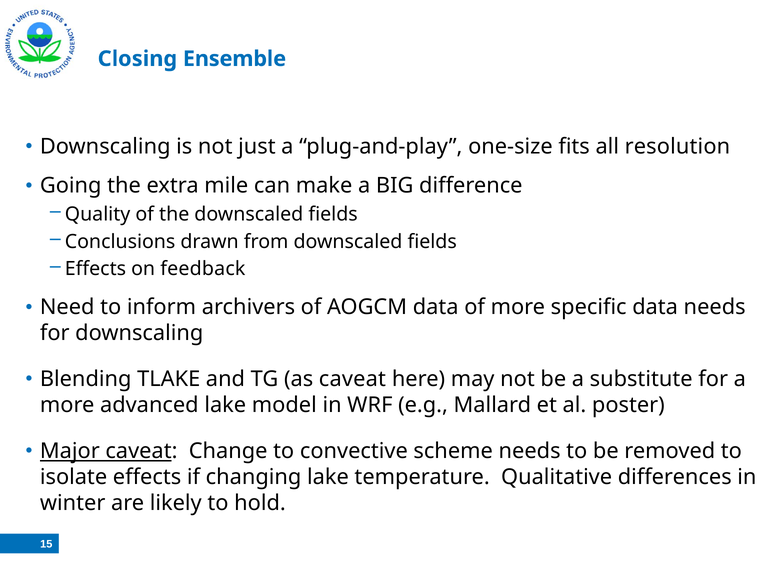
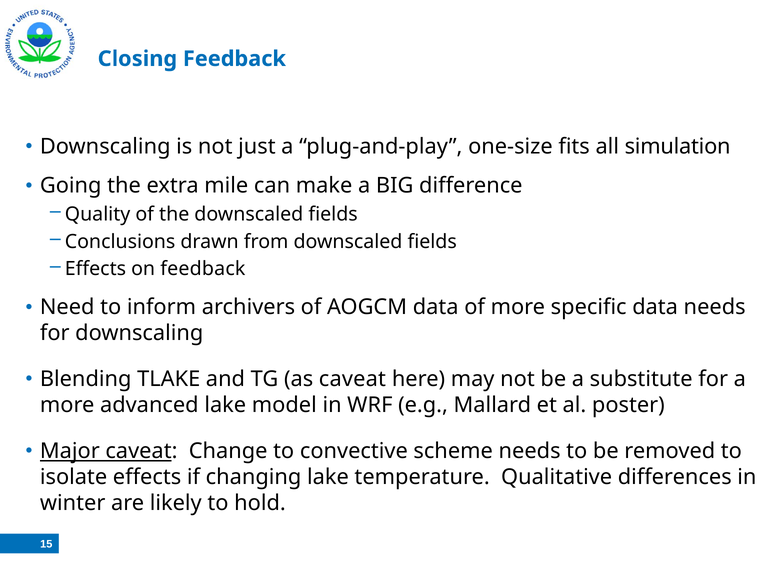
Closing Ensemble: Ensemble -> Feedback
resolution: resolution -> simulation
